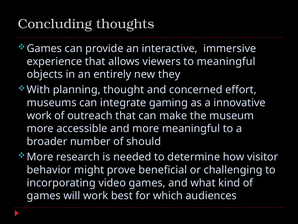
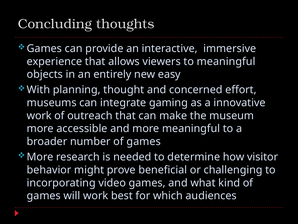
they: they -> easy
number of should: should -> games
